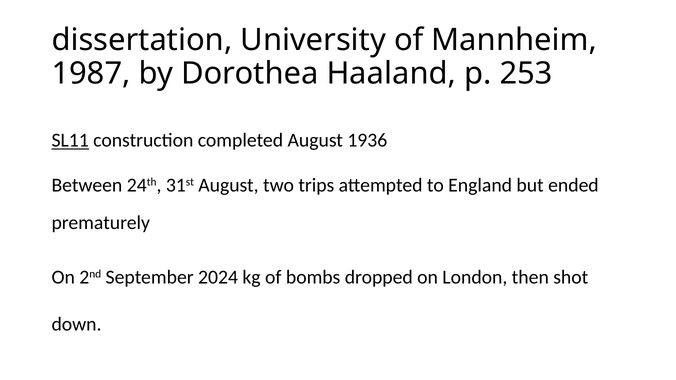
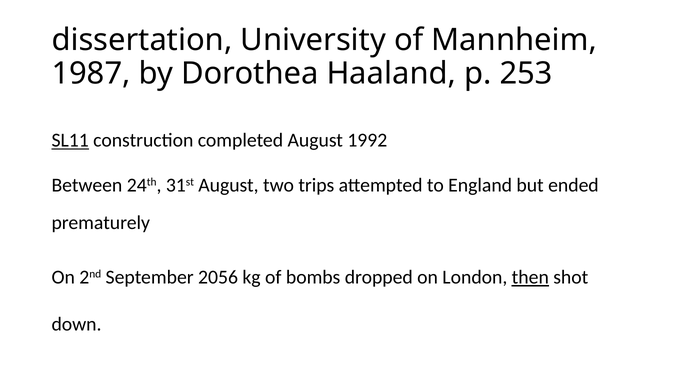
1936: 1936 -> 1992
2024: 2024 -> 2056
then underline: none -> present
